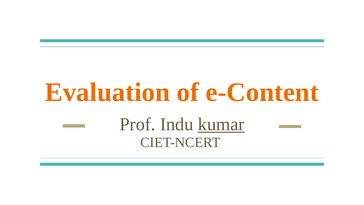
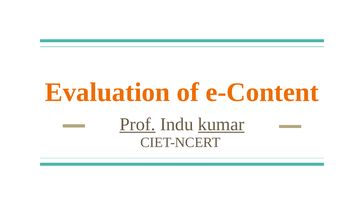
Prof underline: none -> present
